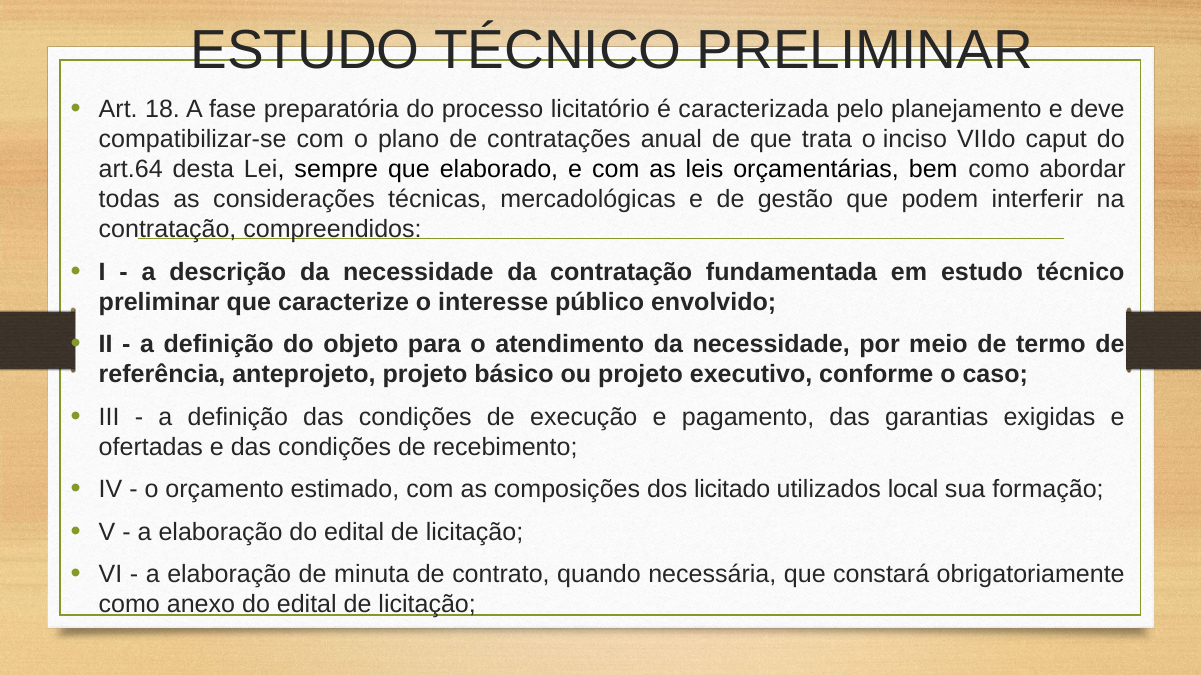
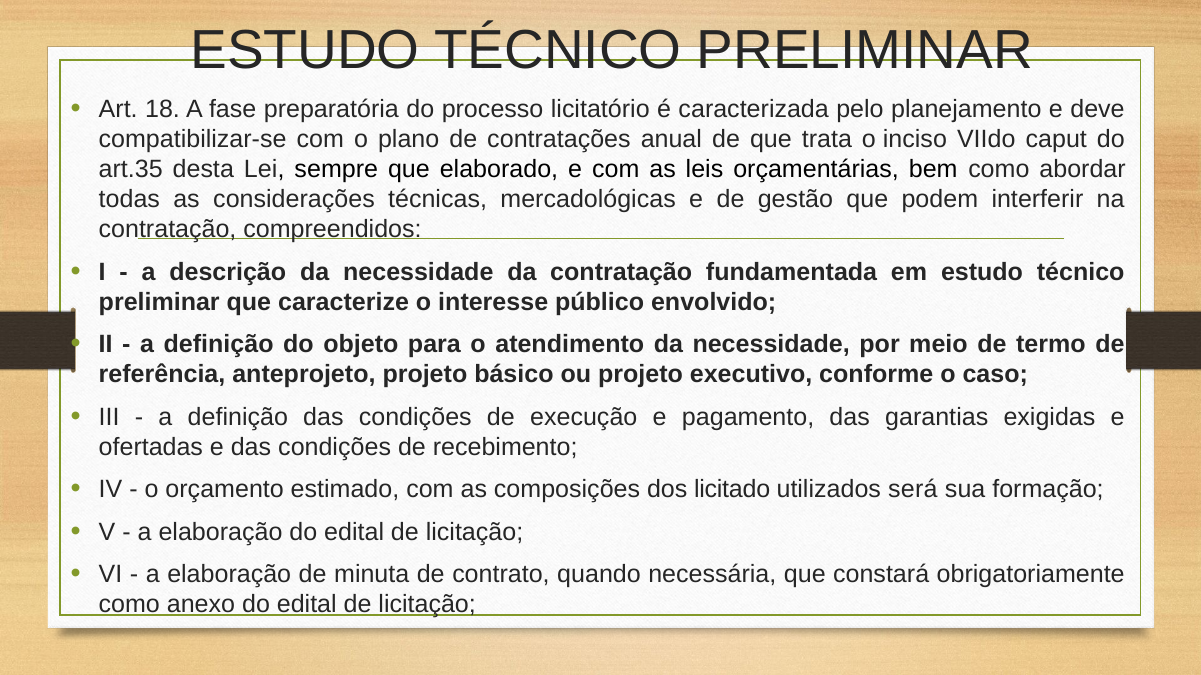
art.64: art.64 -> art.35
local: local -> será
